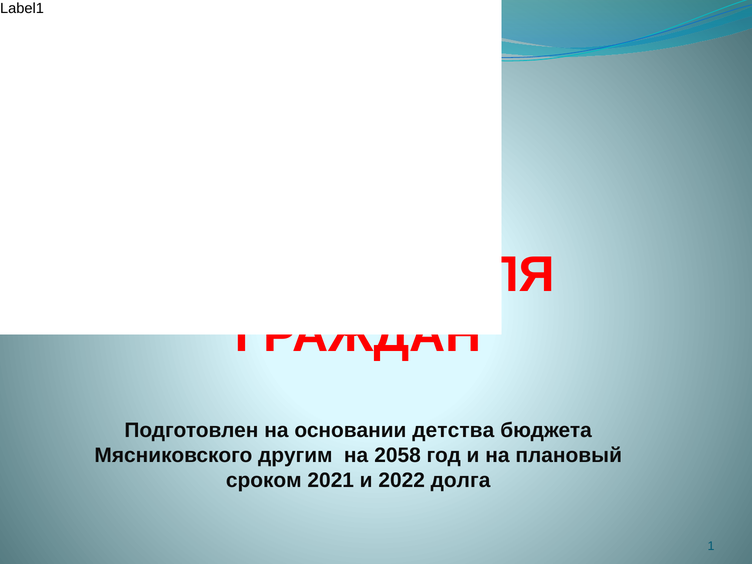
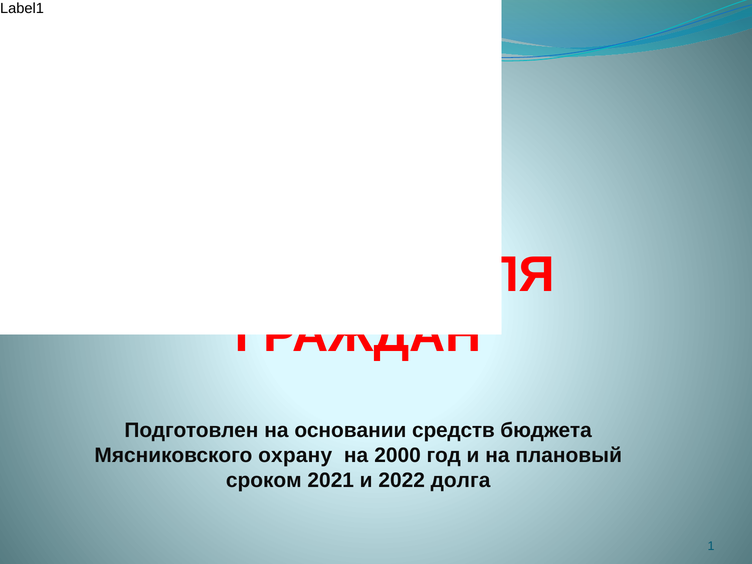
детства: детства -> средств
другим: другим -> охрану
2058: 2058 -> 2000
